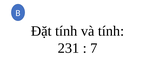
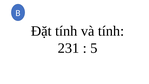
7: 7 -> 5
